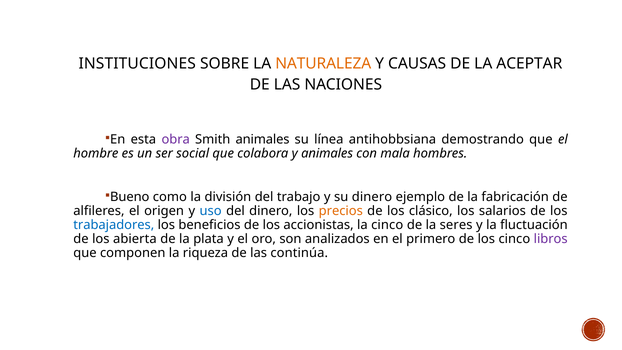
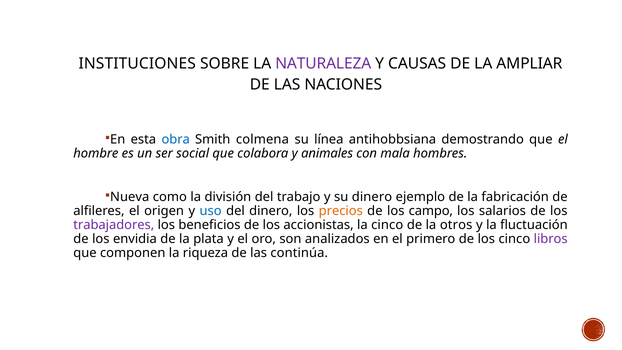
NATURALEZA colour: orange -> purple
ACEPTAR: ACEPTAR -> AMPLIAR
obra colour: purple -> blue
Smith animales: animales -> colmena
Bueno: Bueno -> Nueva
clásico: clásico -> campo
trabajadores colour: blue -> purple
seres: seres -> otros
abierta: abierta -> envidia
